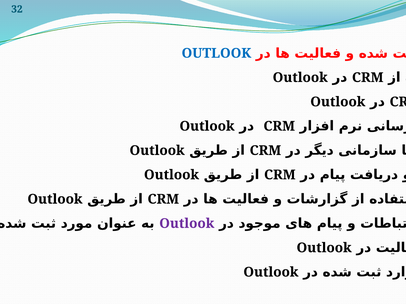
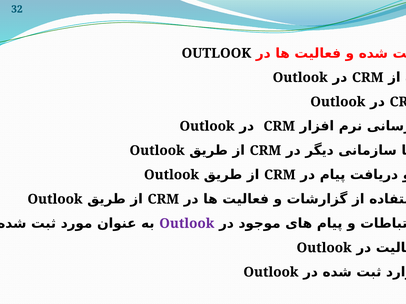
OUTLOOK at (216, 53) colour: blue -> black
